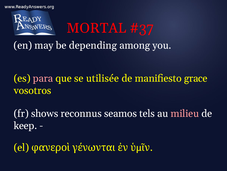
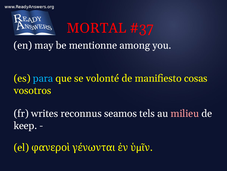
depending: depending -> mentionne
para colour: pink -> light blue
utilisée: utilisée -> volonté
grace: grace -> cosas
shows: shows -> writes
